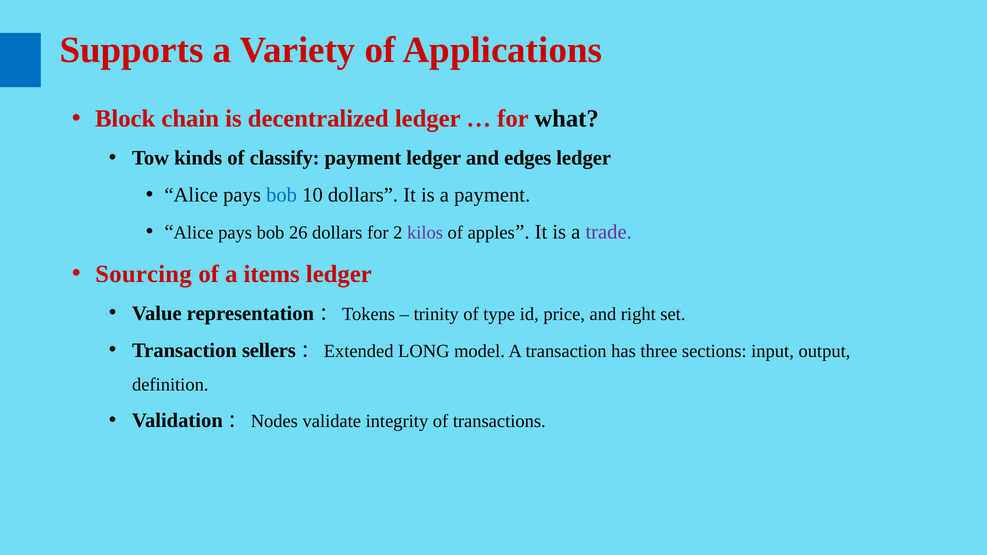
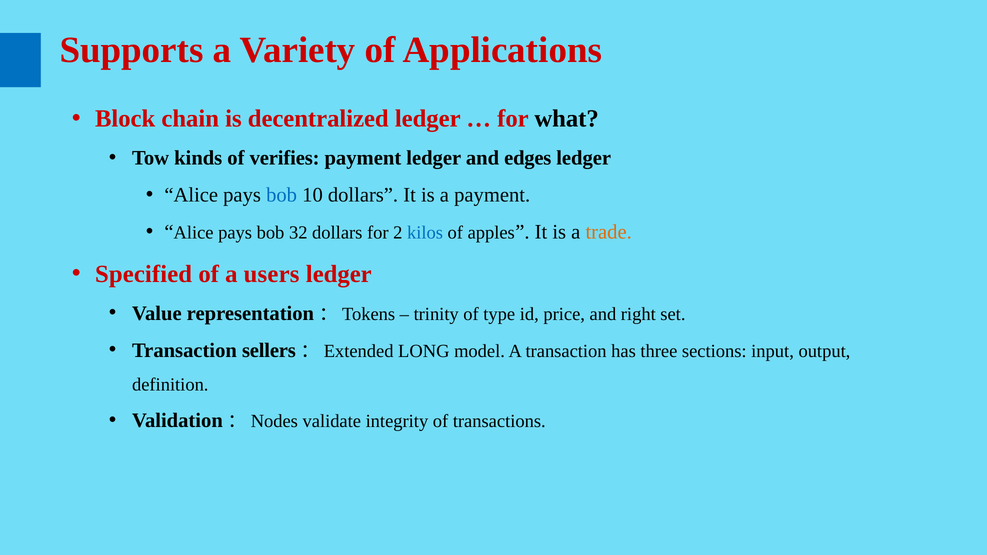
classify: classify -> verifies
26: 26 -> 32
kilos colour: purple -> blue
trade colour: purple -> orange
Sourcing: Sourcing -> Specified
items: items -> users
